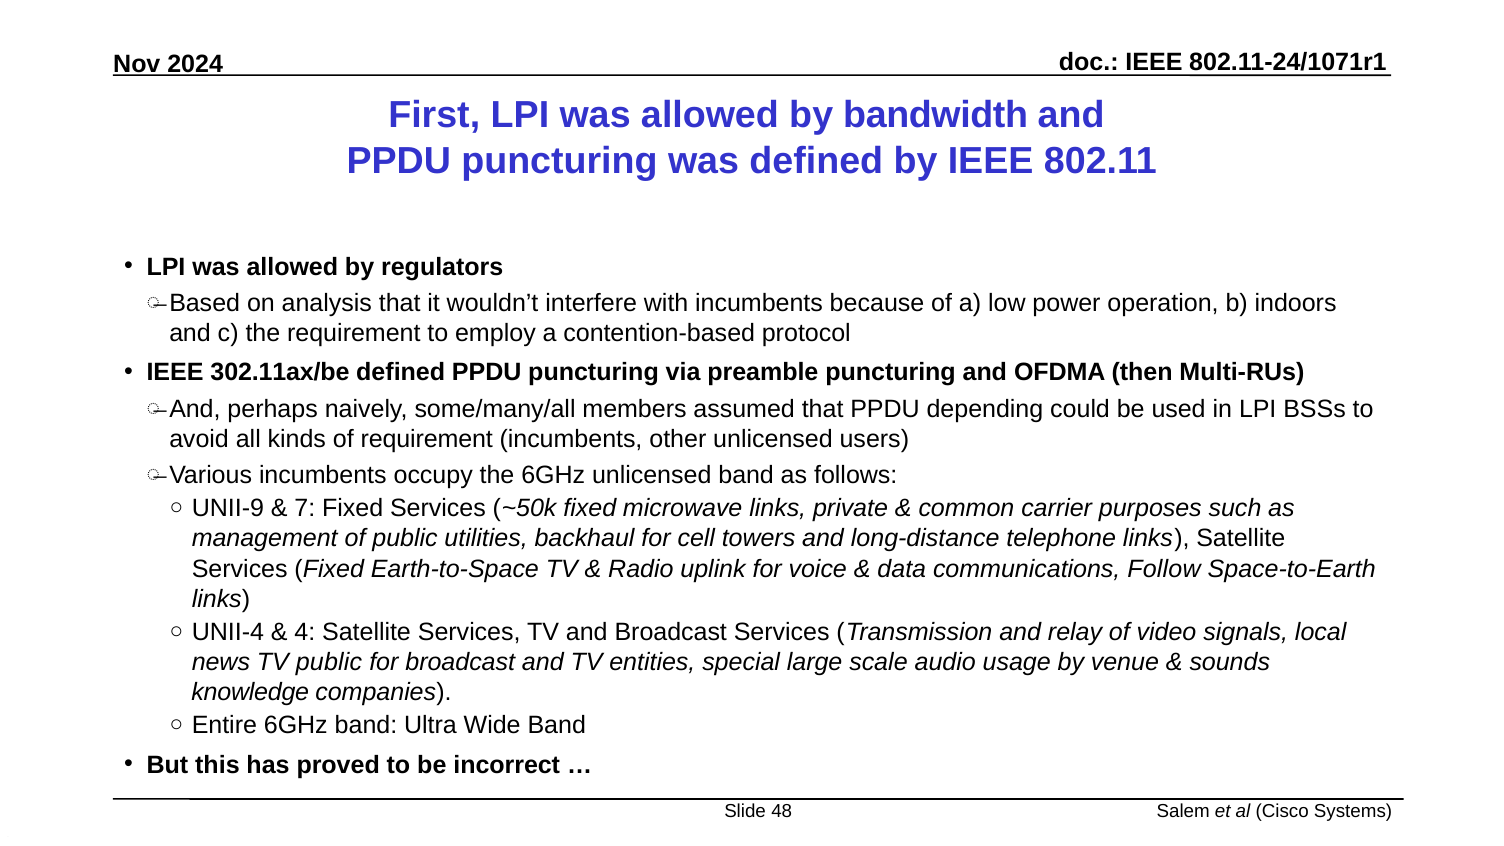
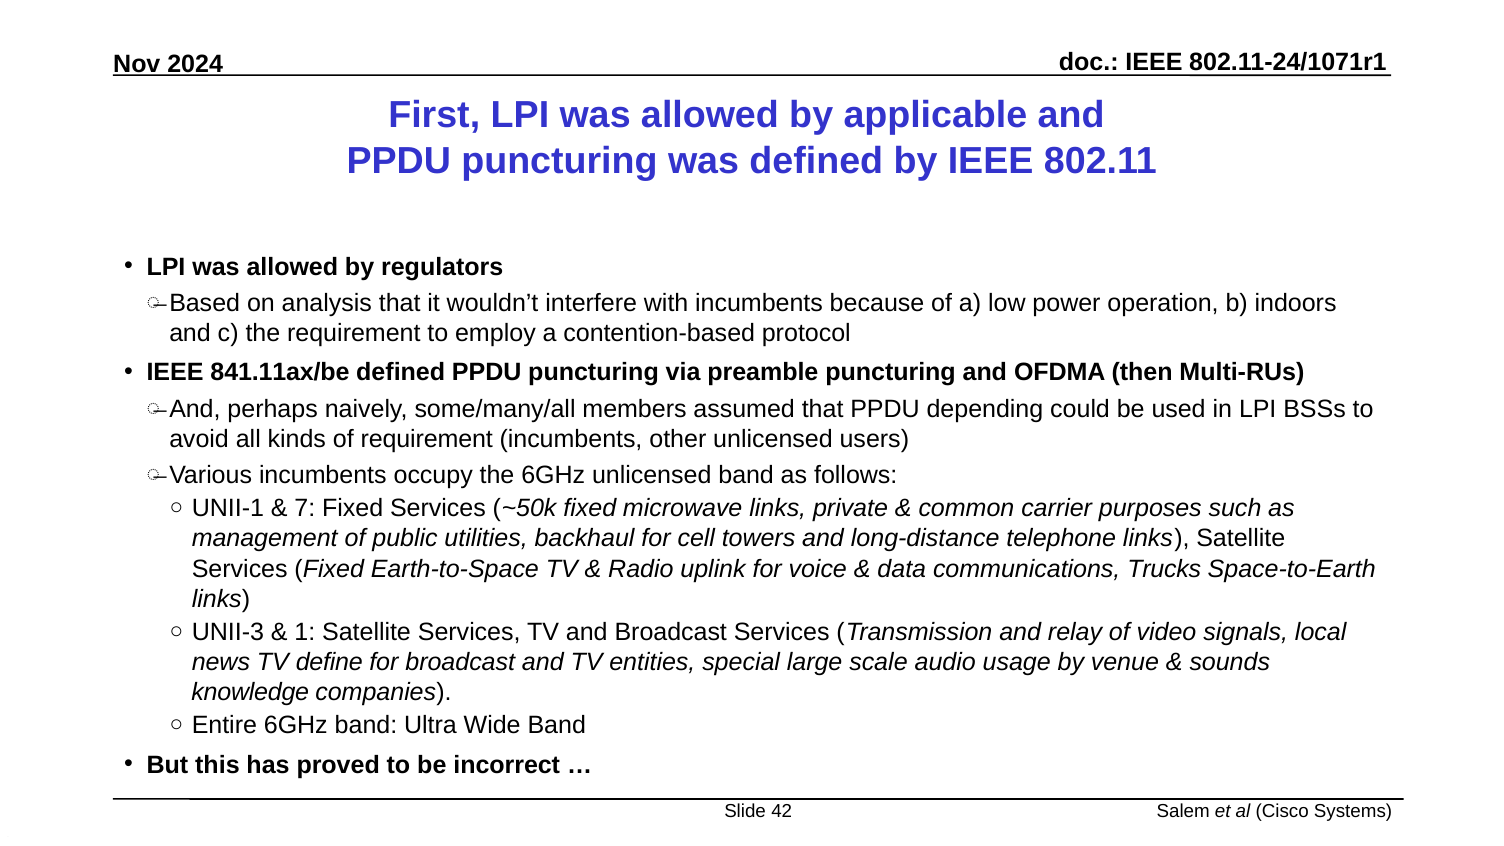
bandwidth: bandwidth -> applicable
302.11ax/be: 302.11ax/be -> 841.11ax/be
UNII-9: UNII-9 -> UNII-1
Follow: Follow -> Trucks
UNII-4: UNII-4 -> UNII-3
4: 4 -> 1
TV public: public -> define
48: 48 -> 42
